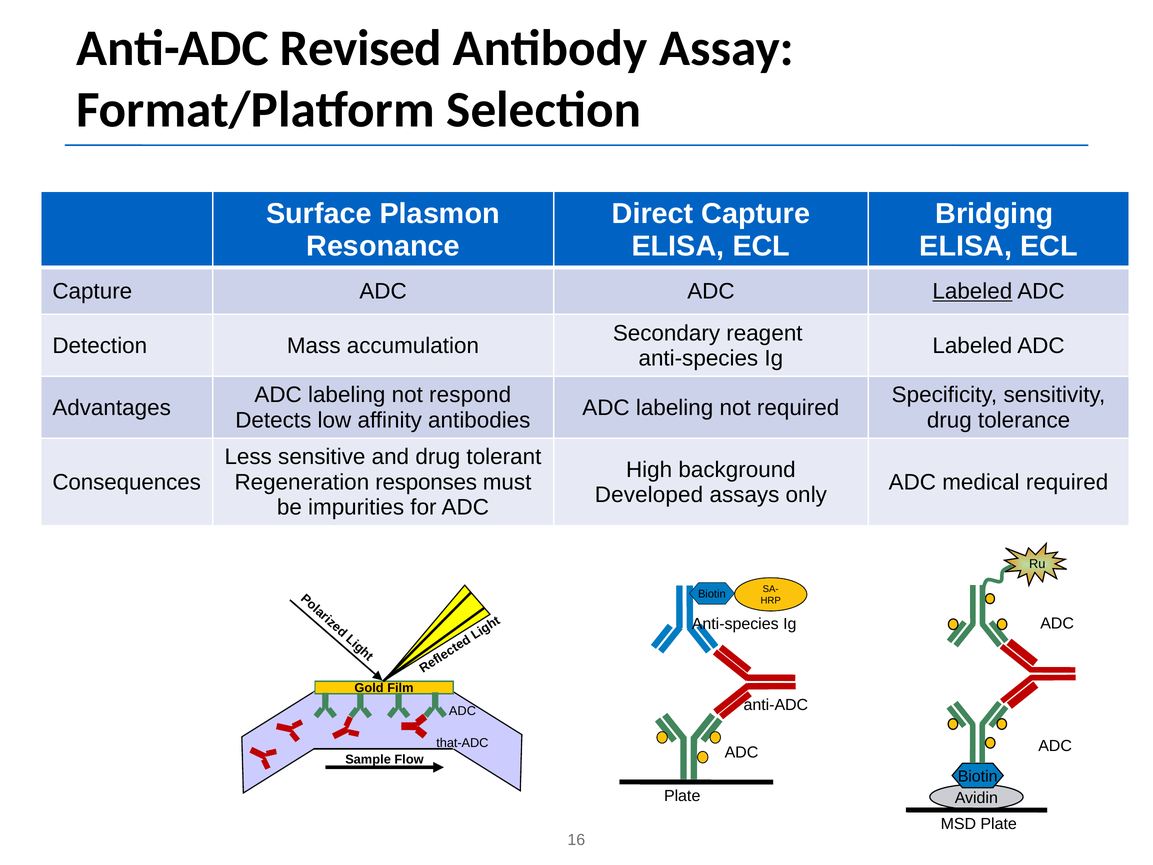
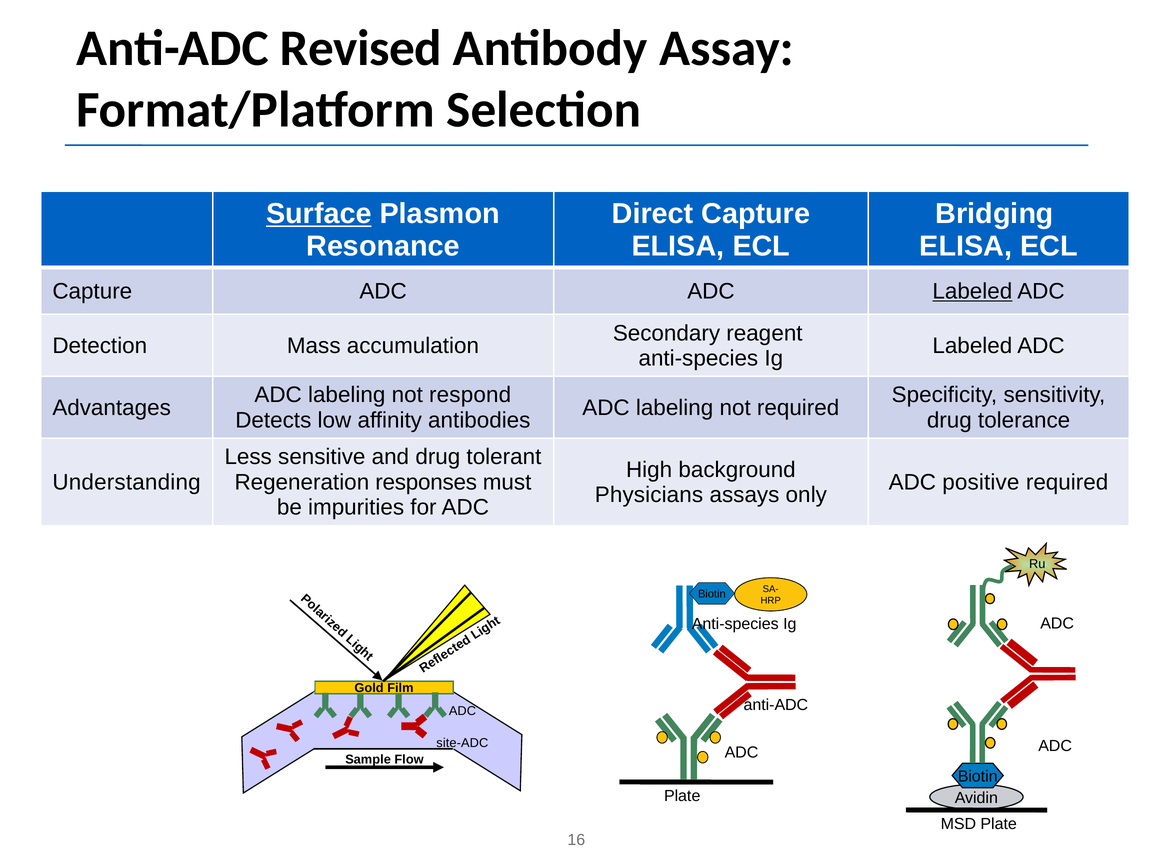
Surface underline: none -> present
Consequences: Consequences -> Understanding
medical: medical -> positive
Developed: Developed -> Physicians
that-ADC: that-ADC -> site-ADC
